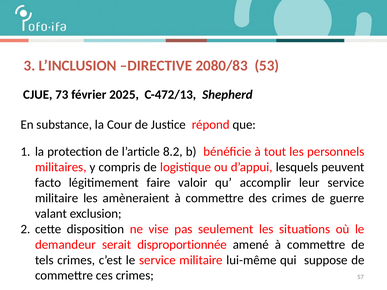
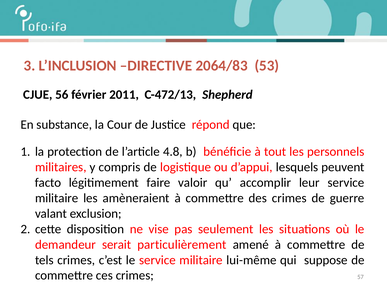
2080/83: 2080/83 -> 2064/83
73: 73 -> 56
2025: 2025 -> 2011
8.2: 8.2 -> 4.8
disproportionnée: disproportionnée -> particulièrement
